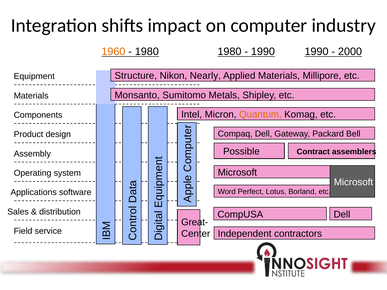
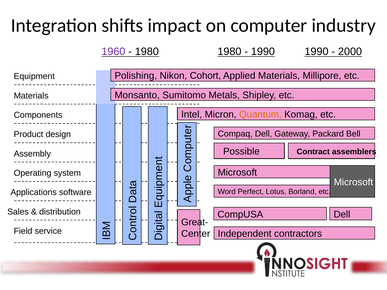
1960 colour: orange -> purple
Structure: Structure -> Polishing
Nearly: Nearly -> Cohort
